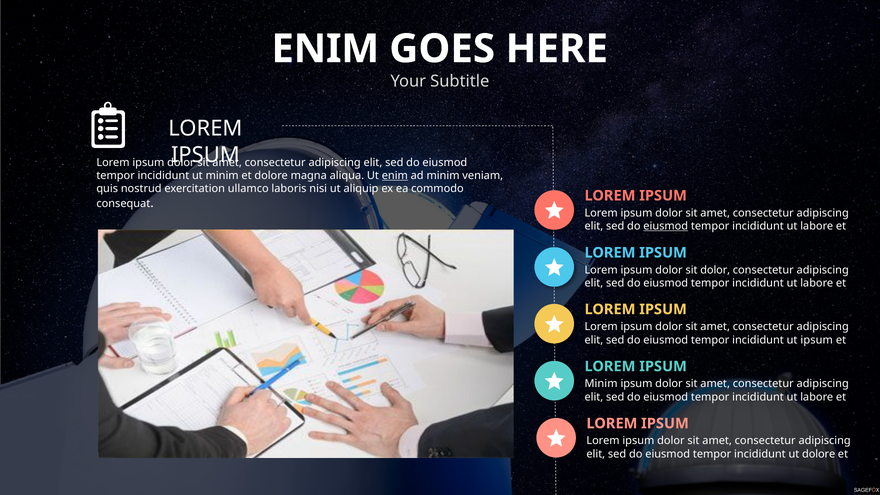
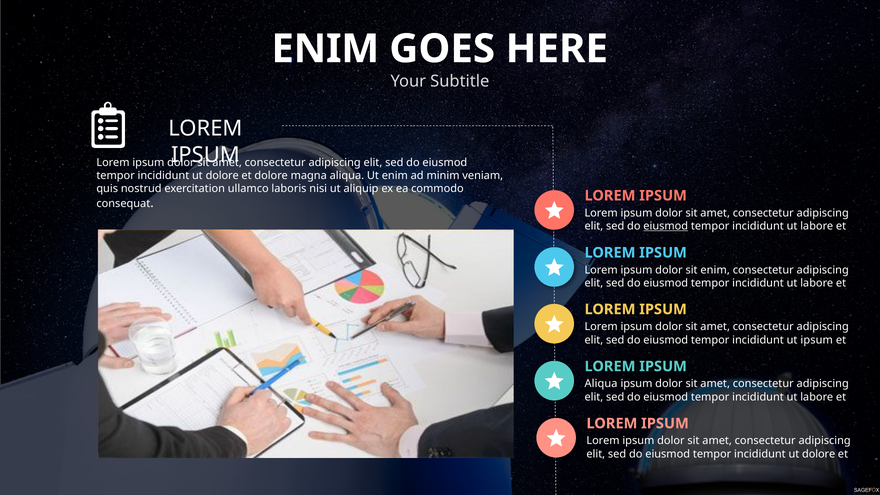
minim at (222, 176): minim -> dolore
enim at (395, 176) underline: present -> none
sit dolor: dolor -> enim
Minim at (601, 384): Minim -> Aliqua
